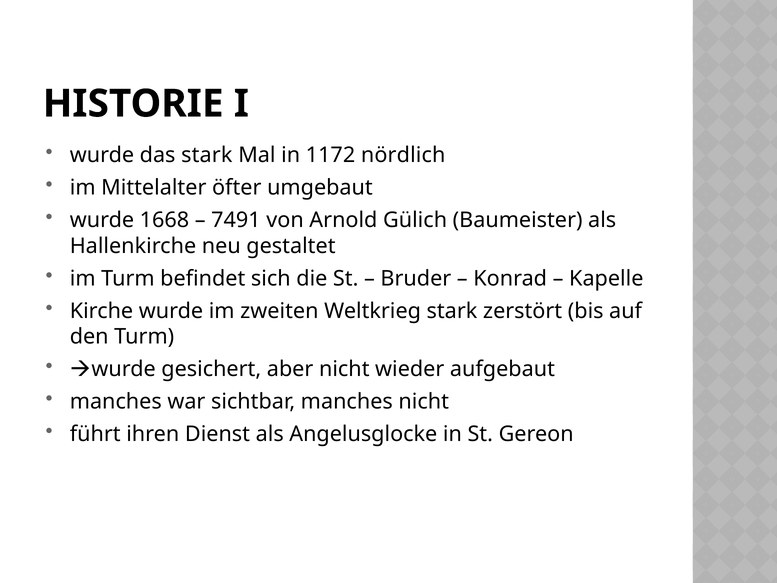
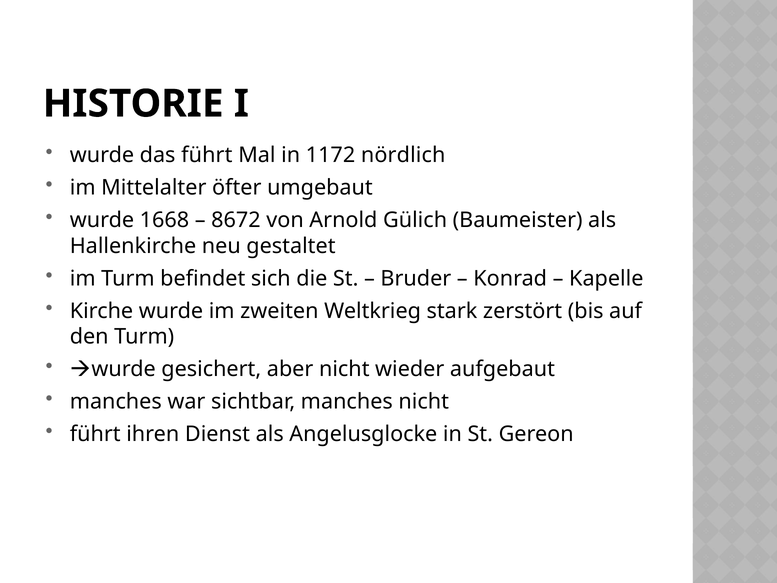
das stark: stark -> führt
7491: 7491 -> 8672
